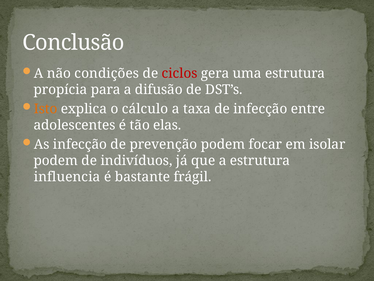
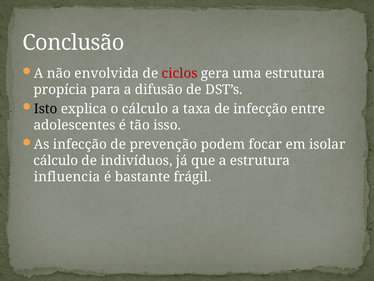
condições: condições -> envolvida
Isto colour: orange -> black
elas: elas -> isso
podem at (56, 160): podem -> cálculo
